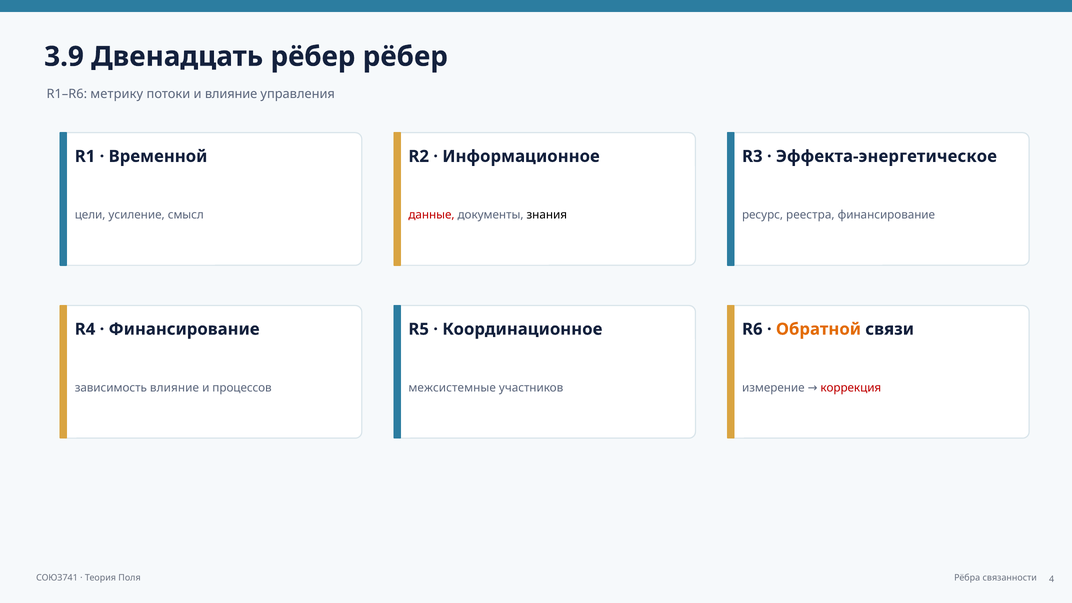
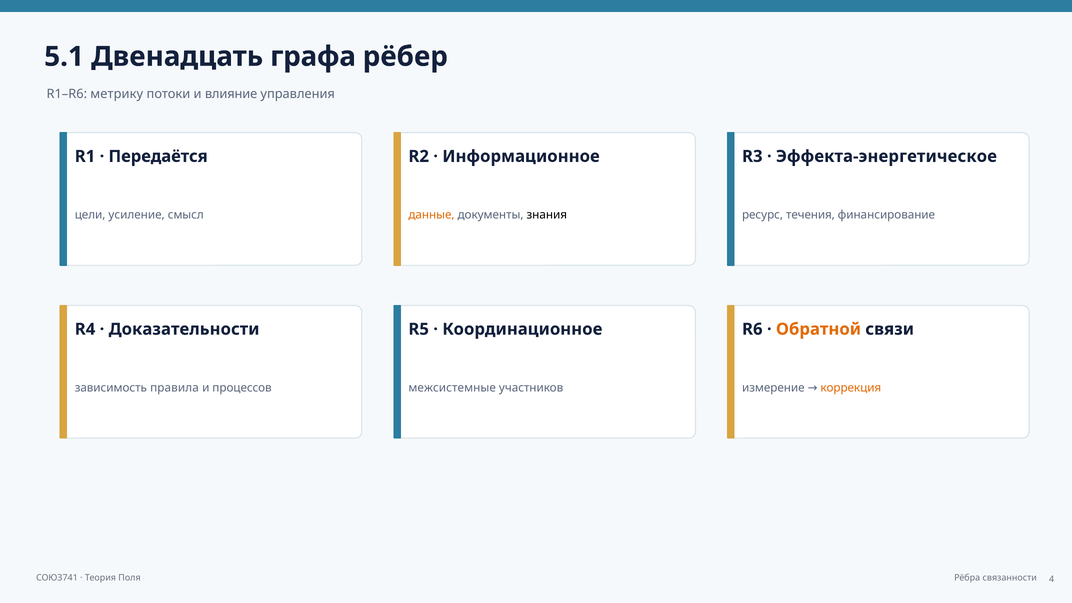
3.9: 3.9 -> 5.1
Двенадцать рёбер: рёбер -> графа
Временной: Временной -> Передаётся
данные colour: red -> orange
реестра: реестра -> течения
Финансирование at (184, 329): Финансирование -> Доказательности
зависимость влияние: влияние -> правила
коррекция colour: red -> orange
